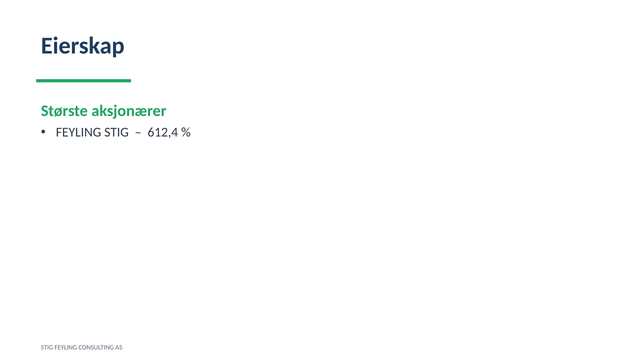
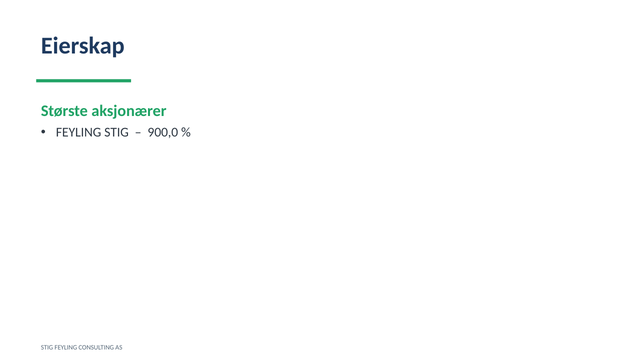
612,4: 612,4 -> 900,0
